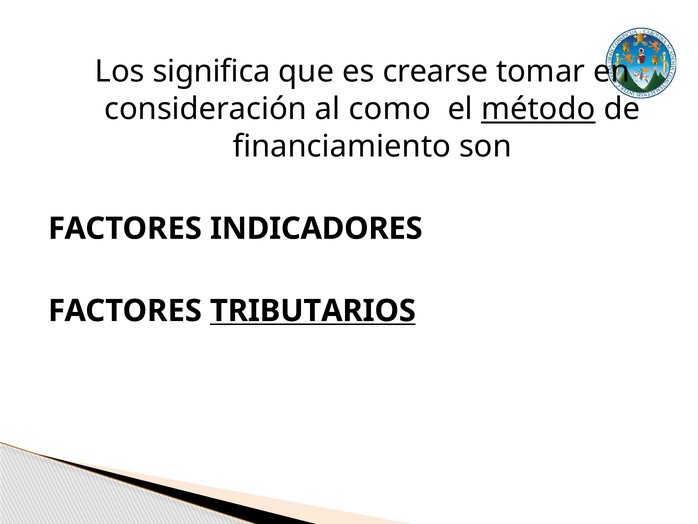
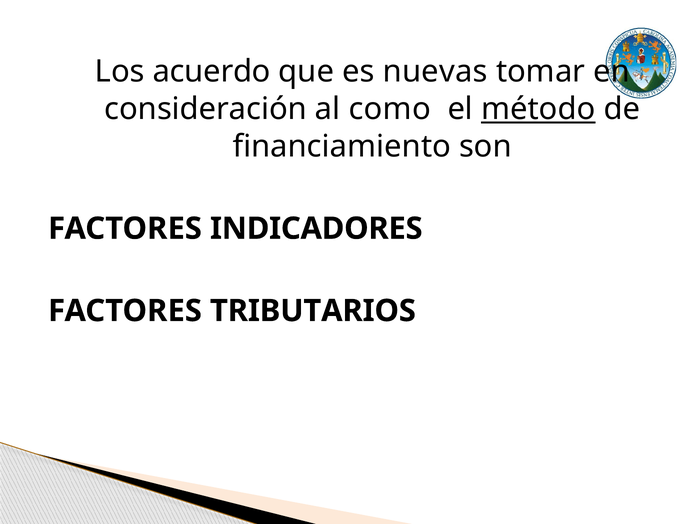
significa: significa -> acuerdo
crearse: crearse -> nuevas
TRIBUTARIOS underline: present -> none
